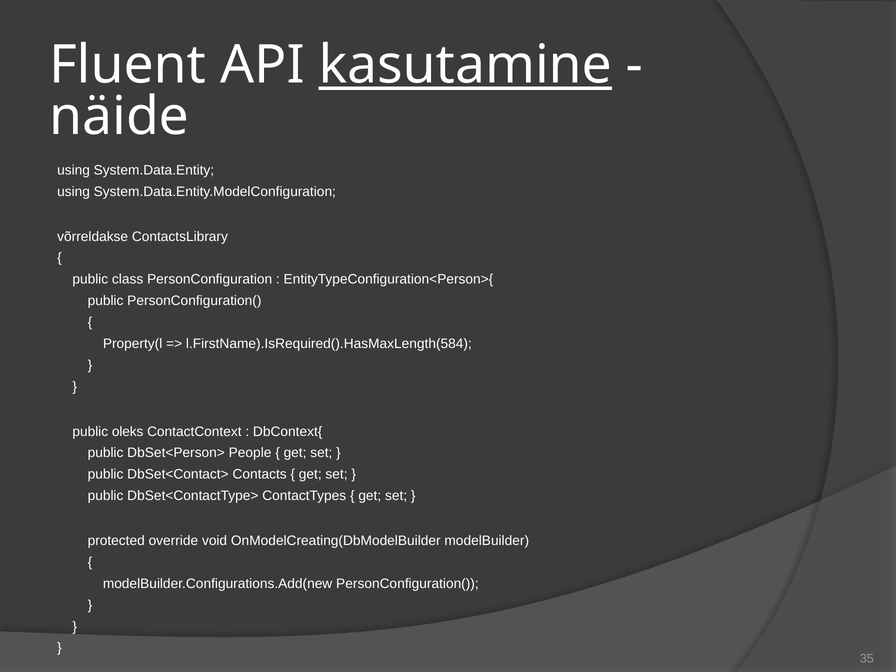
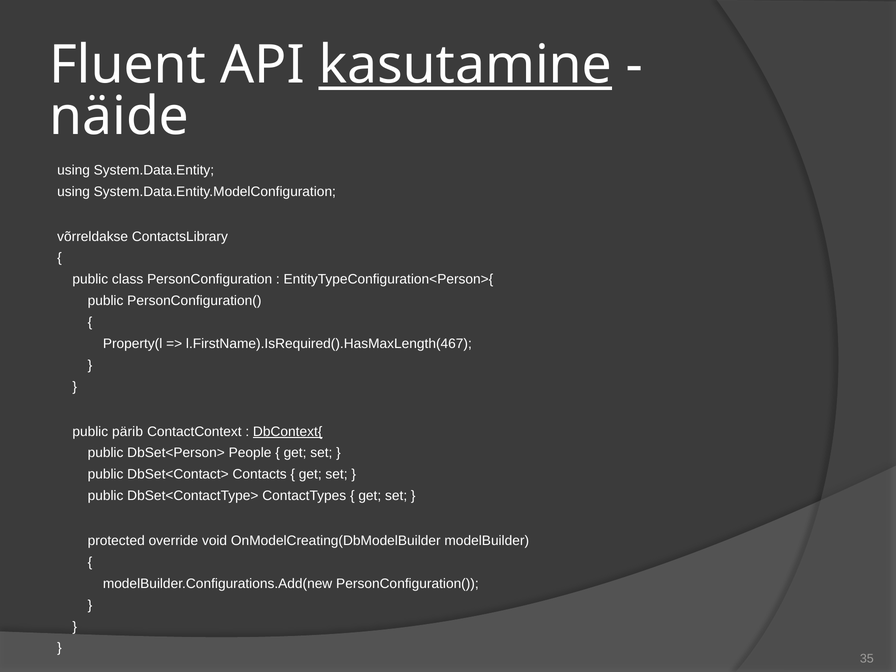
l.FirstName).IsRequired().HasMaxLength(584: l.FirstName).IsRequired().HasMaxLength(584 -> l.FirstName).IsRequired().HasMaxLength(467
oleks: oleks -> pärib
DbContext{ underline: none -> present
